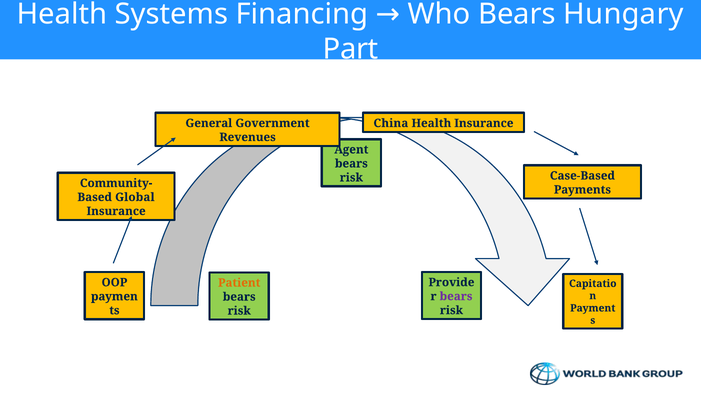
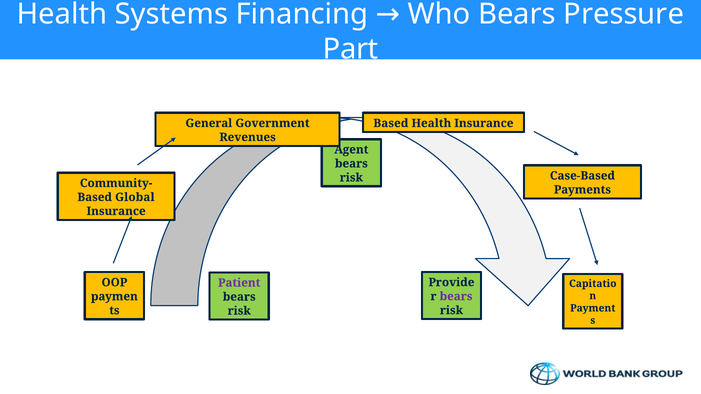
Hungary: Hungary -> Pressure
China at (391, 123): China -> Based
Patient colour: orange -> purple
